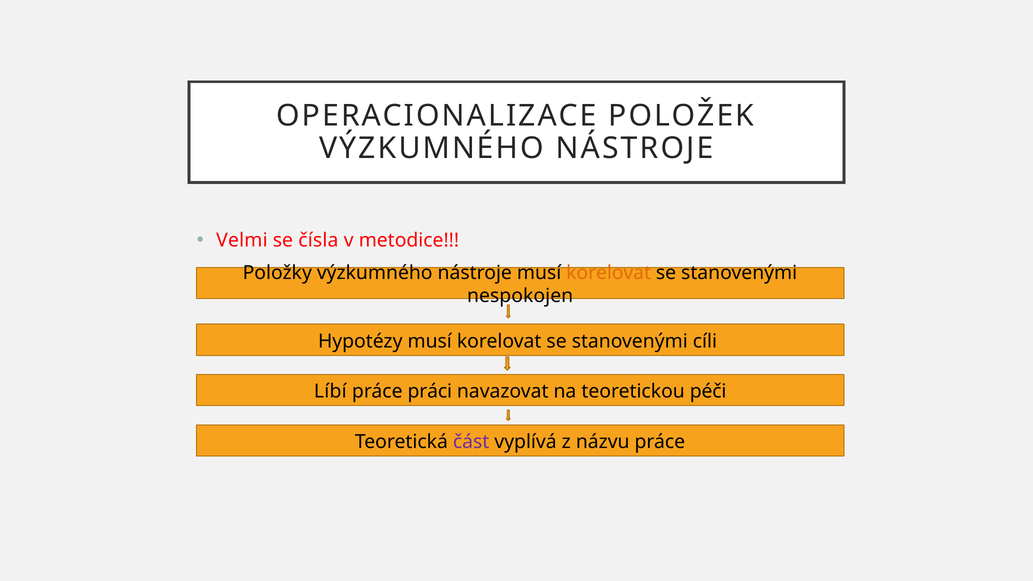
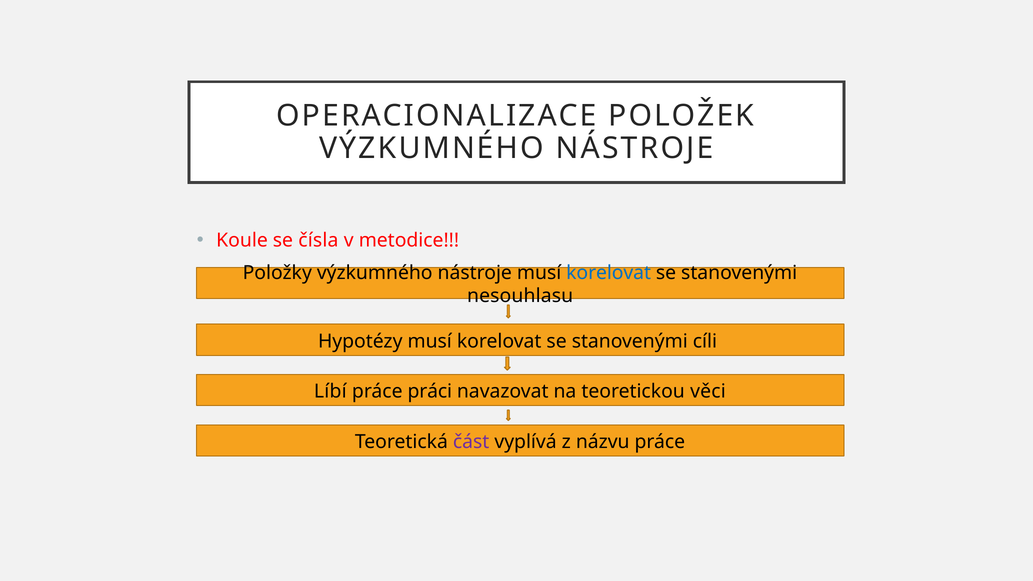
Velmi: Velmi -> Koule
korelovat at (609, 273) colour: orange -> blue
nespokojen: nespokojen -> nesouhlasu
péči: péči -> věci
